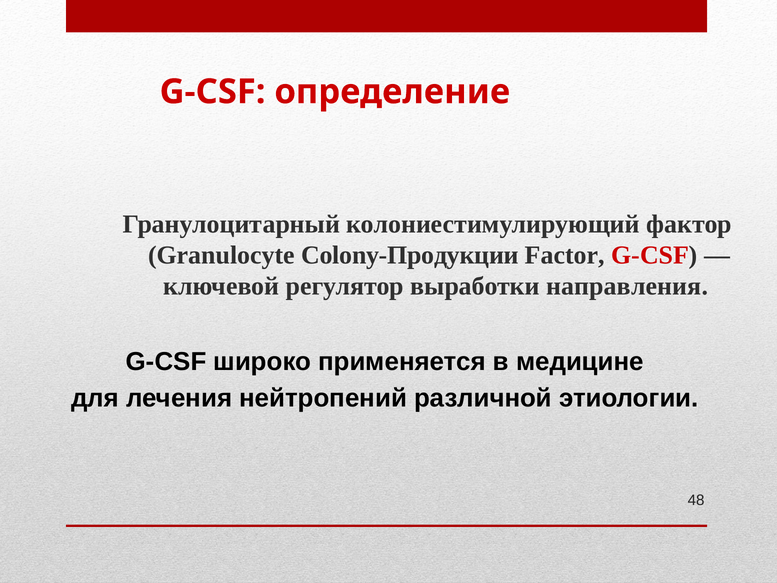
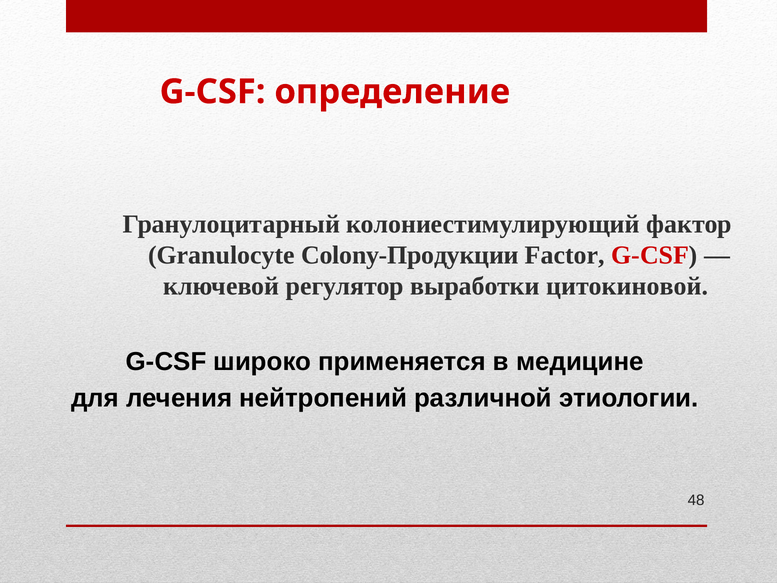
направления: направления -> цитокиновой
